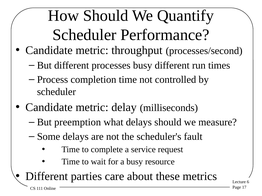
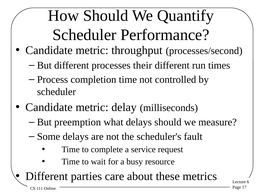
processes busy: busy -> their
